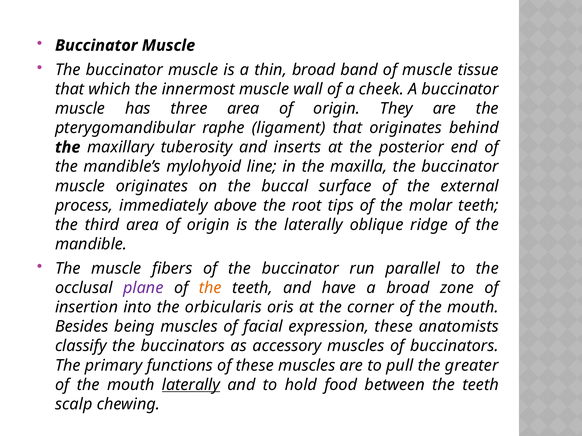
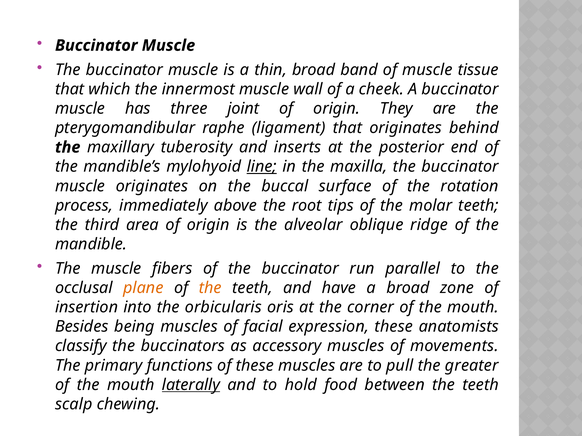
three area: area -> joint
line underline: none -> present
external: external -> rotation
the laterally: laterally -> alveolar
plane colour: purple -> orange
of buccinators: buccinators -> movements
